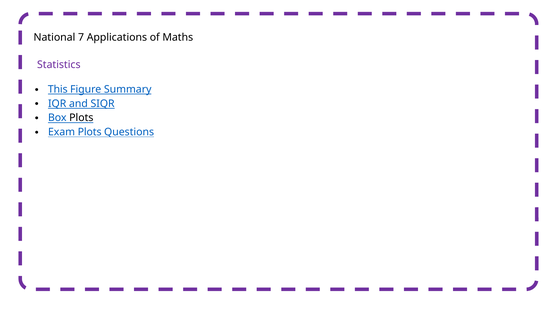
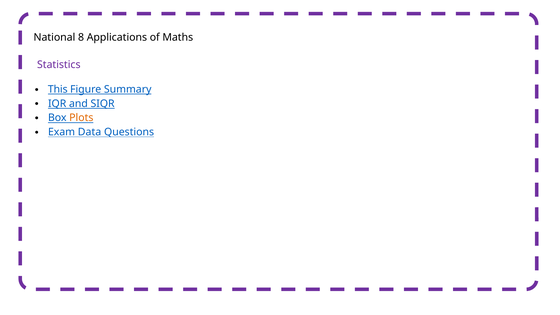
7: 7 -> 8
Plots at (81, 118) colour: black -> orange
Exam Plots: Plots -> Data
